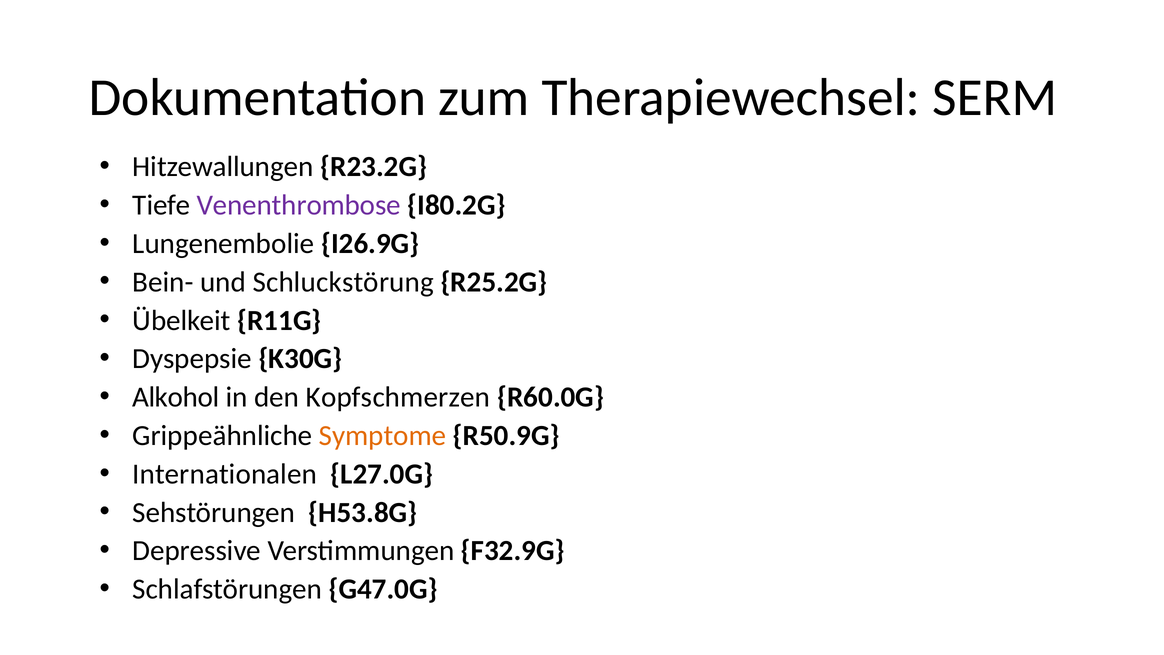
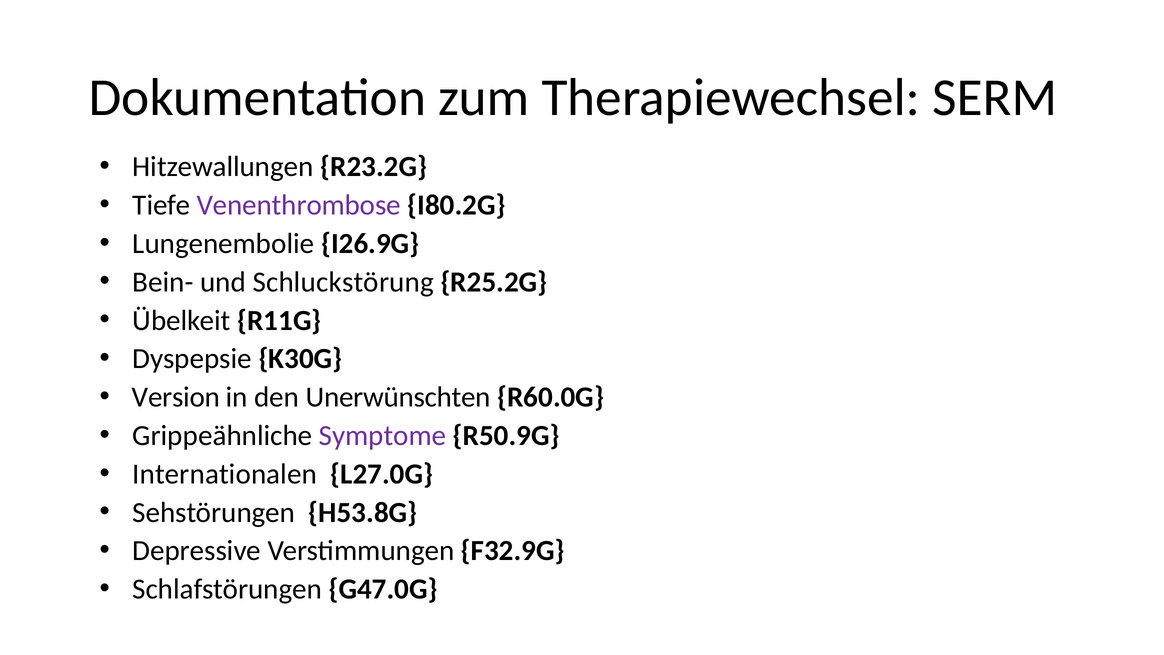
Alkohol: Alkohol -> Version
Kopfschmerzen: Kopfschmerzen -> Unerwünschten
Symptome colour: orange -> purple
